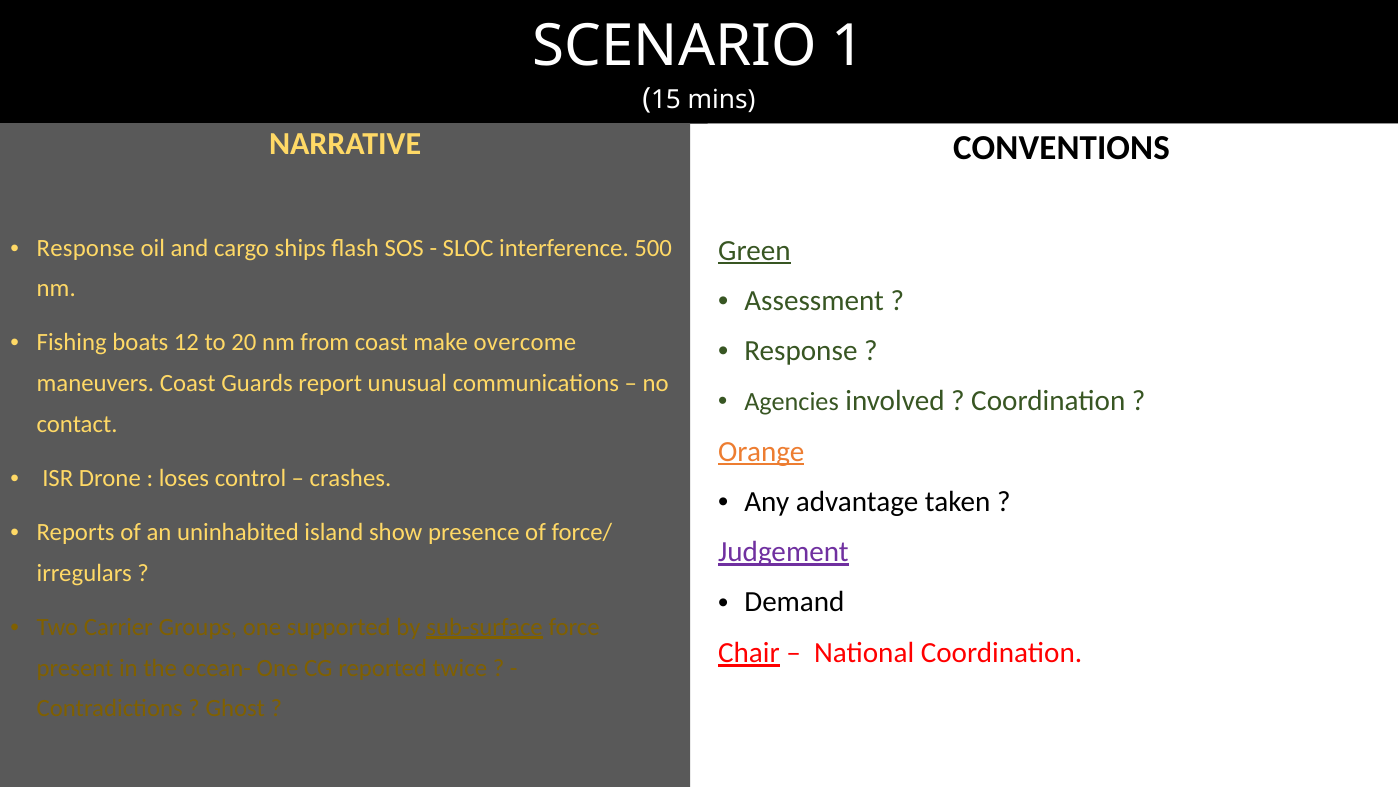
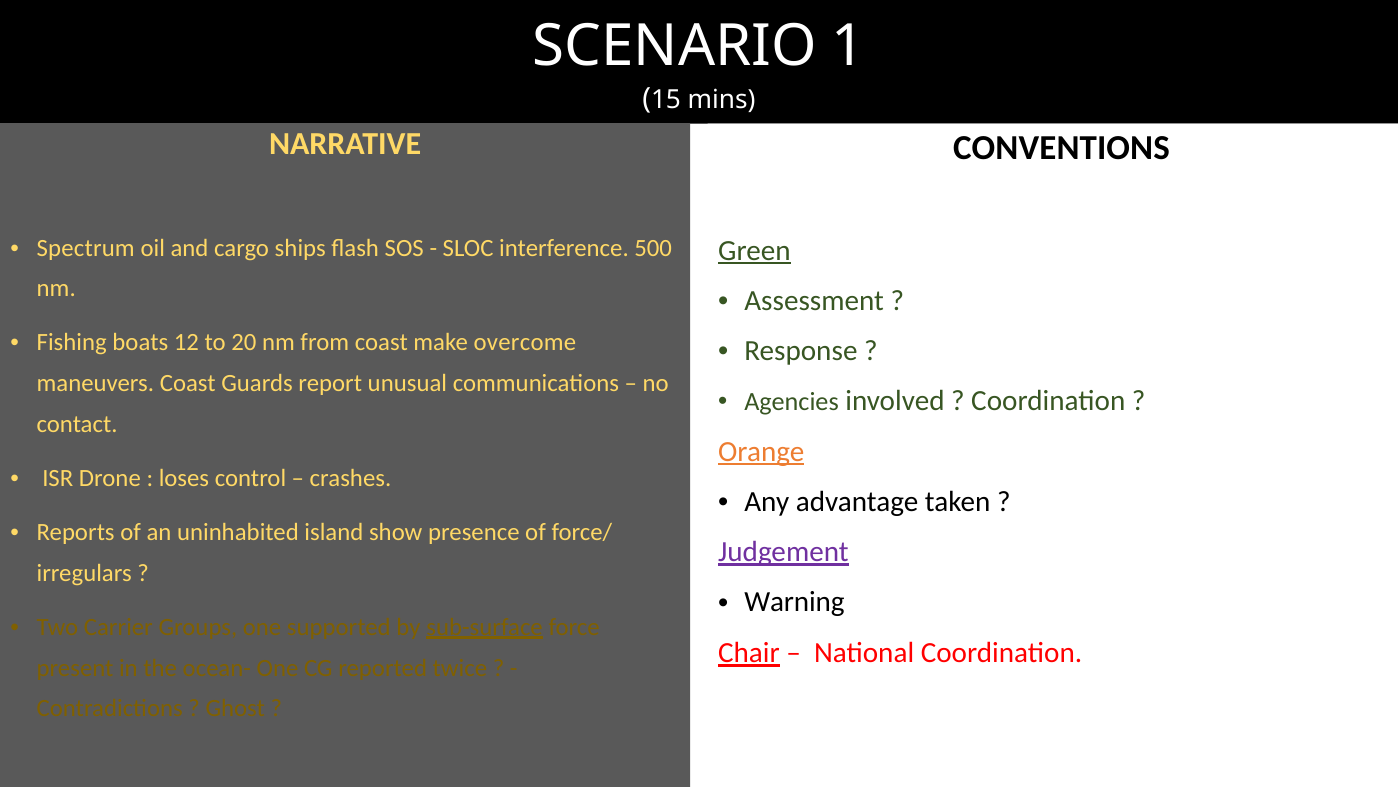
Response at (86, 248): Response -> Spectrum
Demand: Demand -> Warning
